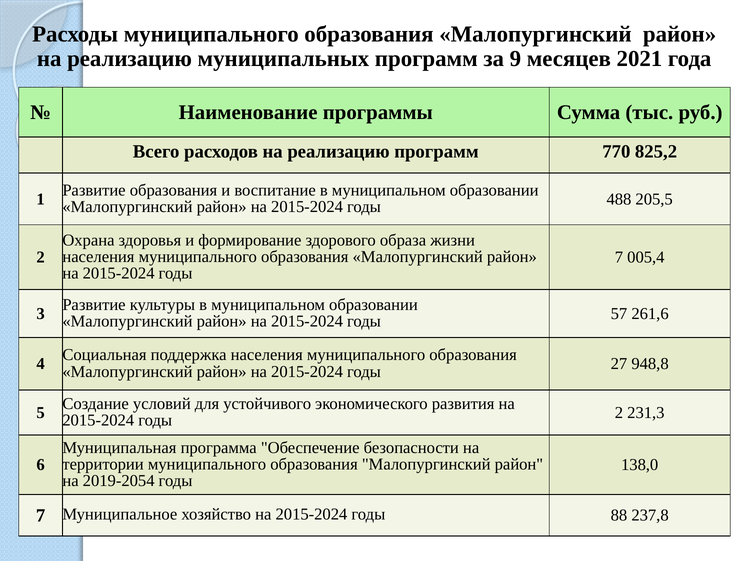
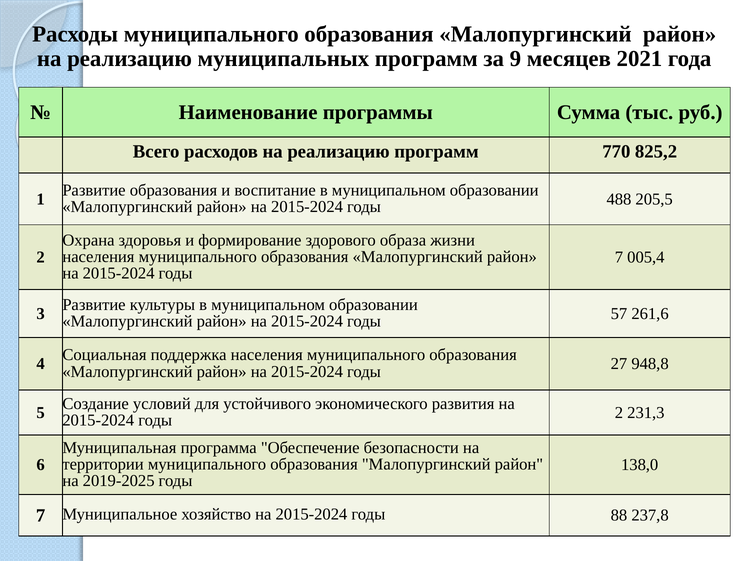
2019-2054: 2019-2054 -> 2019-2025
